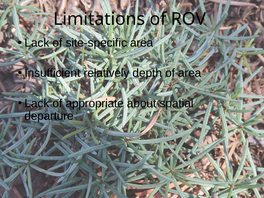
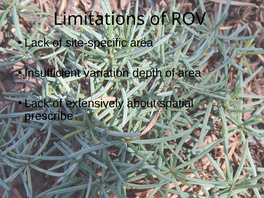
relatively: relatively -> variation
appropriate: appropriate -> extensively
departure: departure -> prescribe
